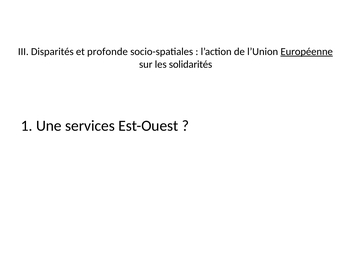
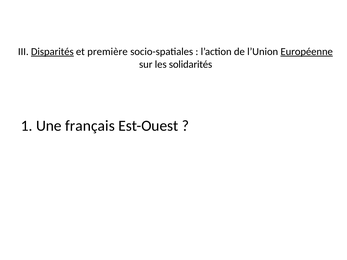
Disparités underline: none -> present
profonde: profonde -> première
services: services -> français
